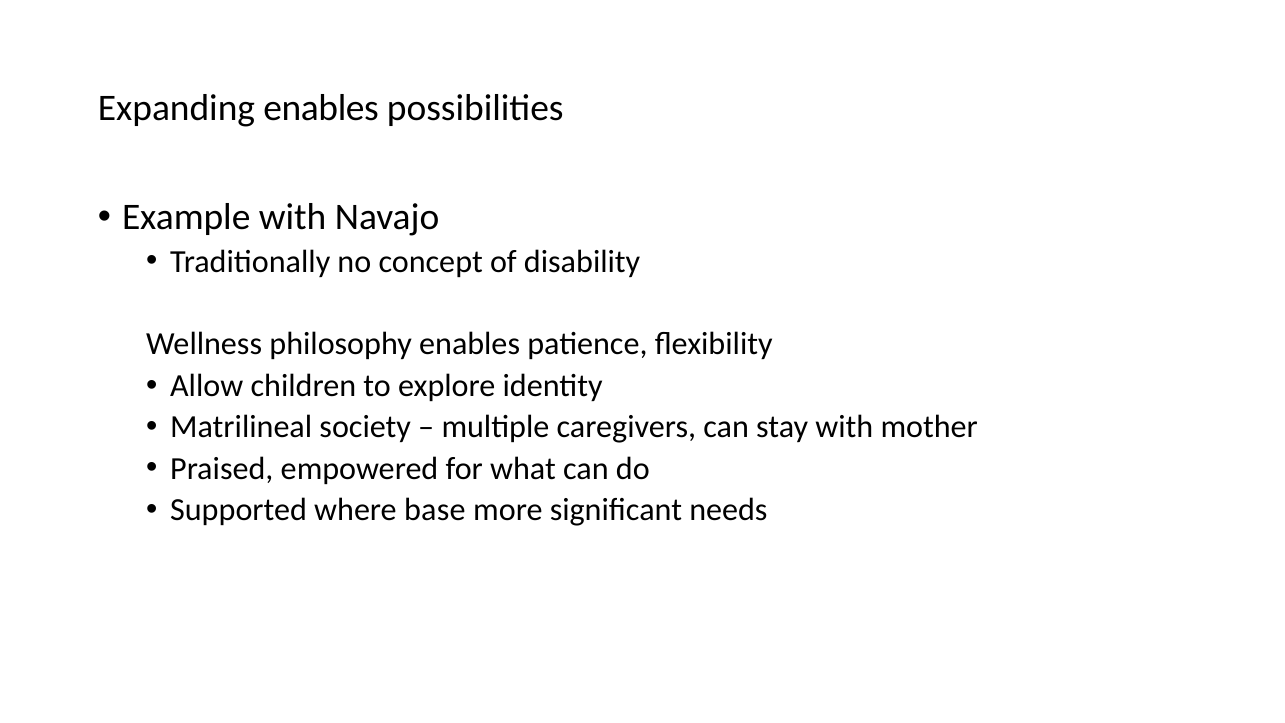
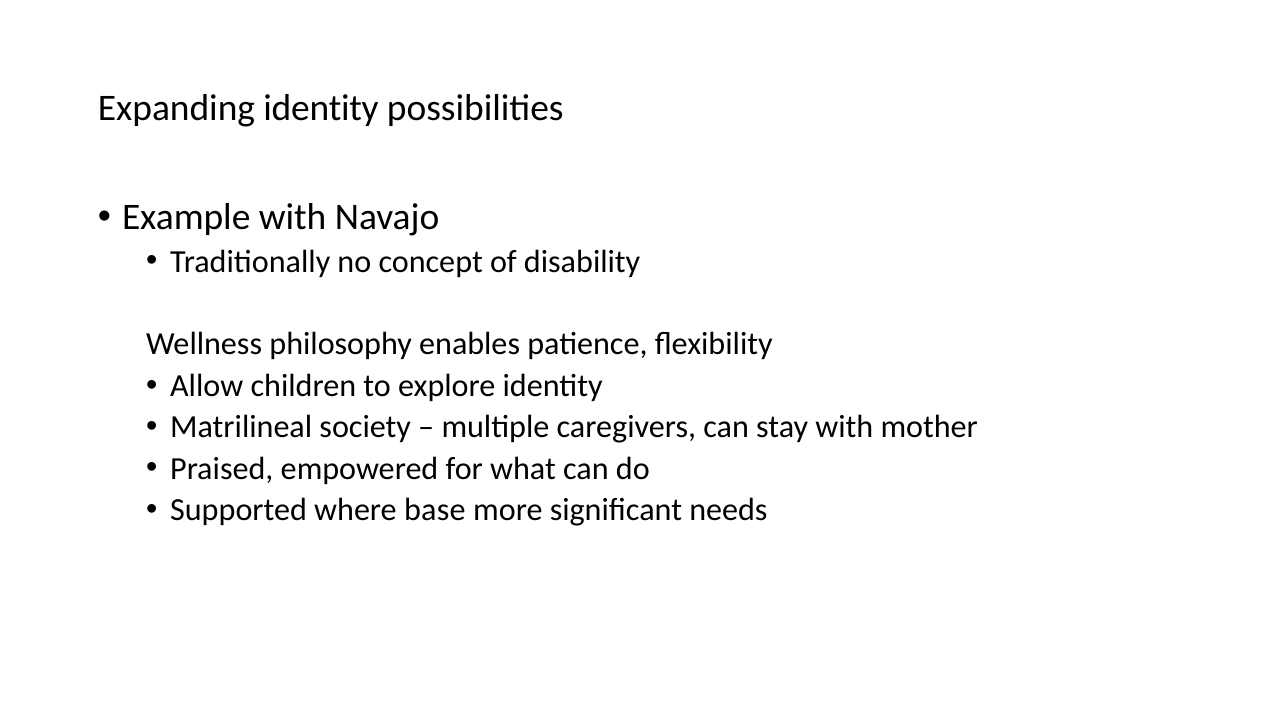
Expanding enables: enables -> identity
